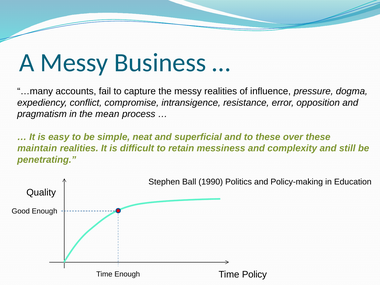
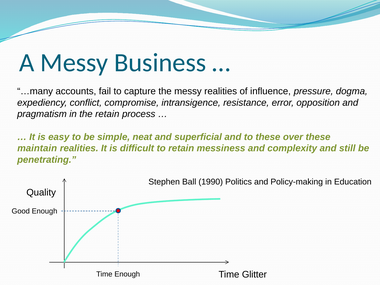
the mean: mean -> retain
Policy: Policy -> Glitter
